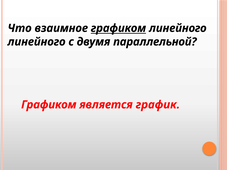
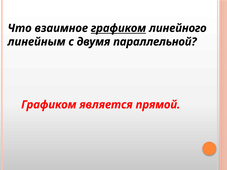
линейного at (37, 42): линейного -> линейным
график: график -> прямой
